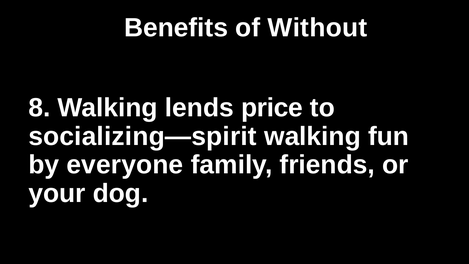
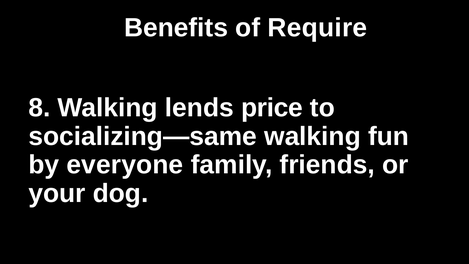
Without: Without -> Require
socializing—spirit: socializing—spirit -> socializing—same
